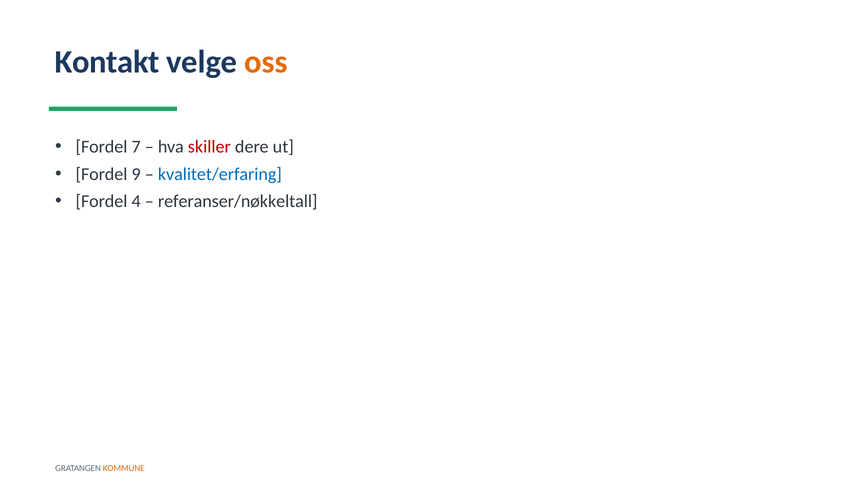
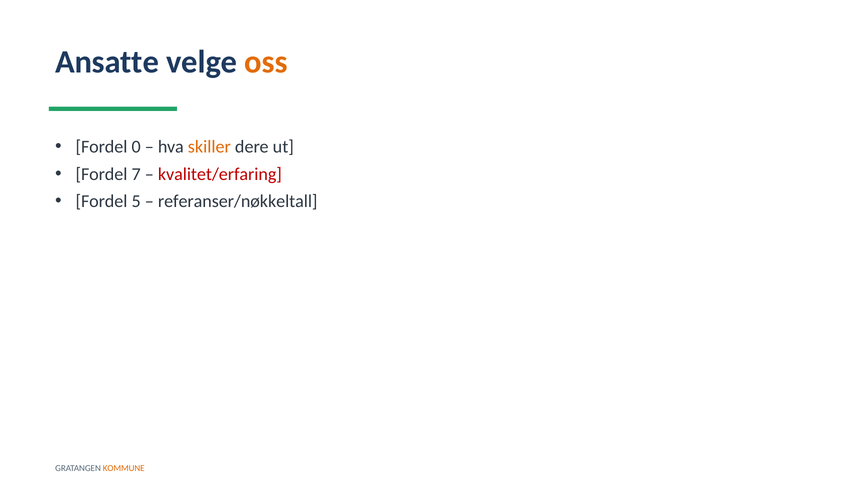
Kontakt: Kontakt -> Ansatte
7: 7 -> 0
skiller colour: red -> orange
9: 9 -> 7
kvalitet/erfaring colour: blue -> red
4: 4 -> 5
